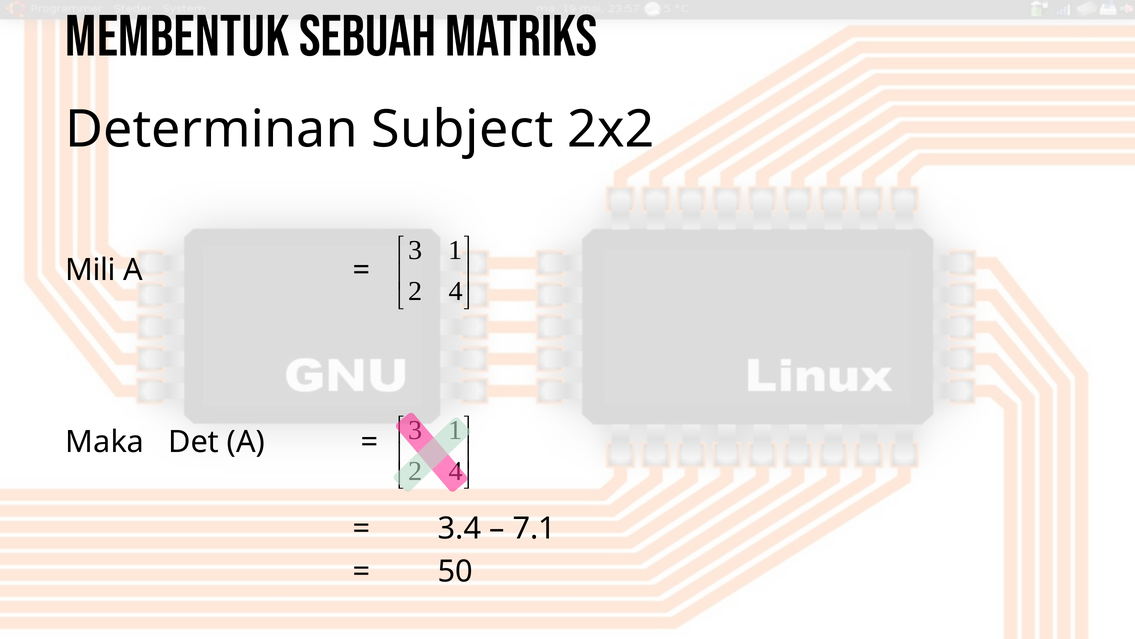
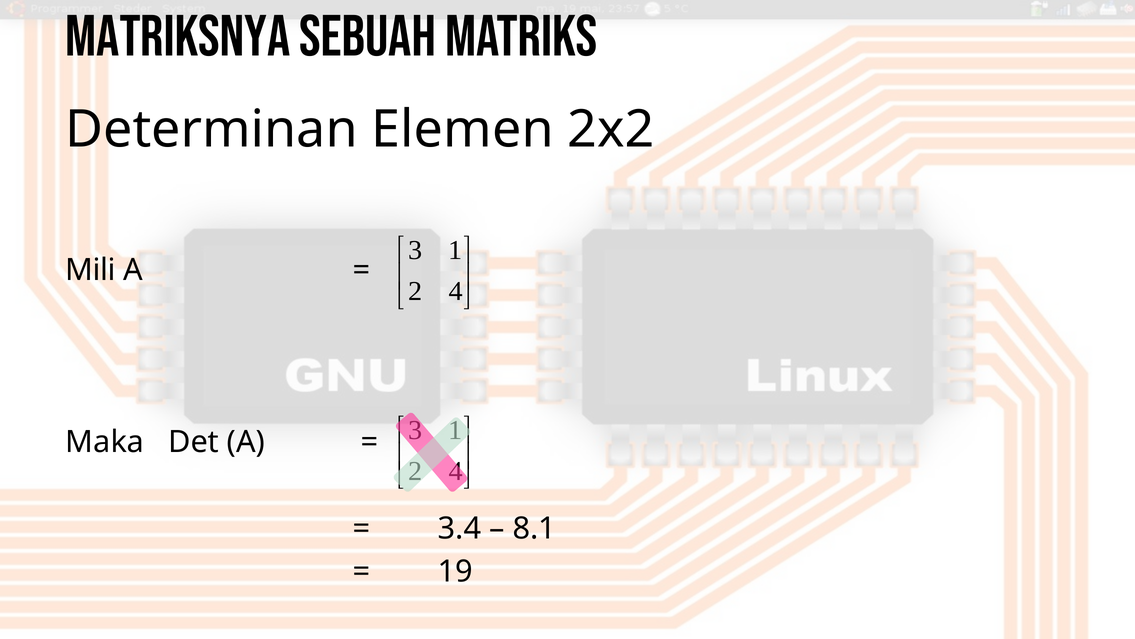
MEMBENTUK: MEMBENTUK -> MATRIKSNYA
Subject: Subject -> Elemen
7.1: 7.1 -> 8.1
50: 50 -> 19
